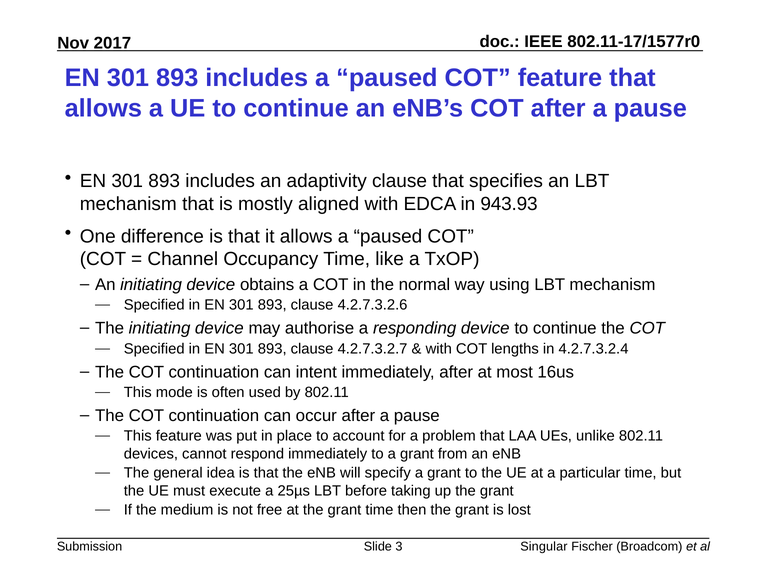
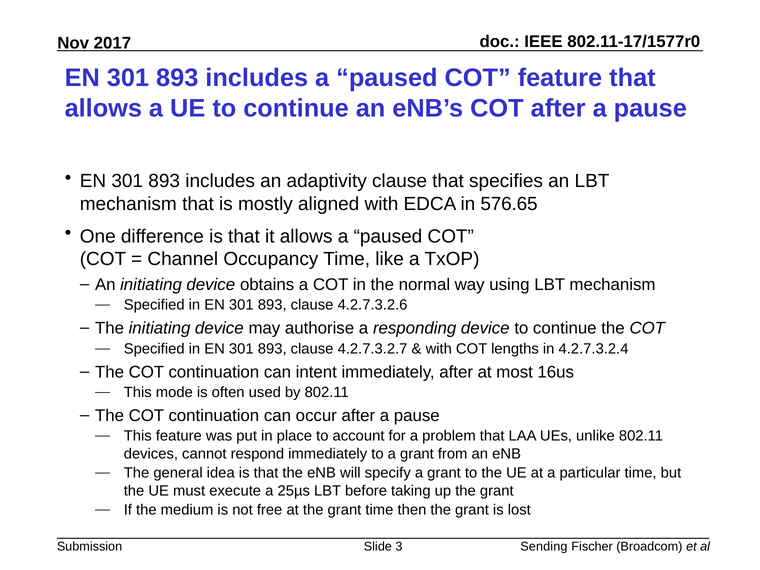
943.93: 943.93 -> 576.65
Singular: Singular -> Sending
